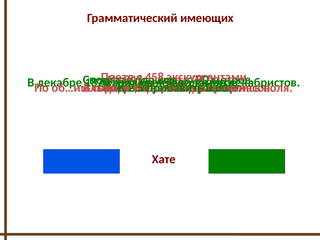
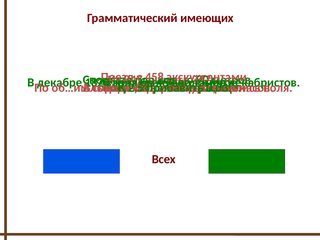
Хате: Хате -> Всех
